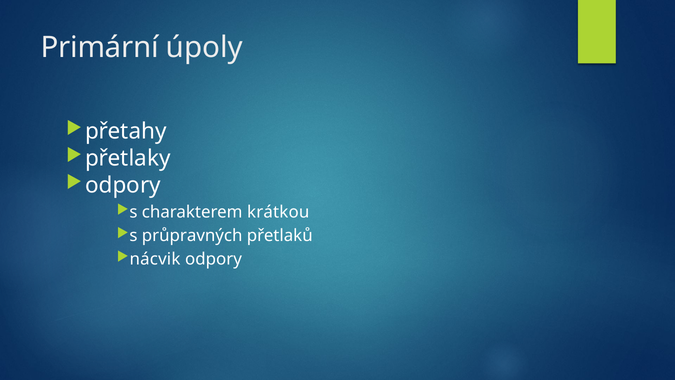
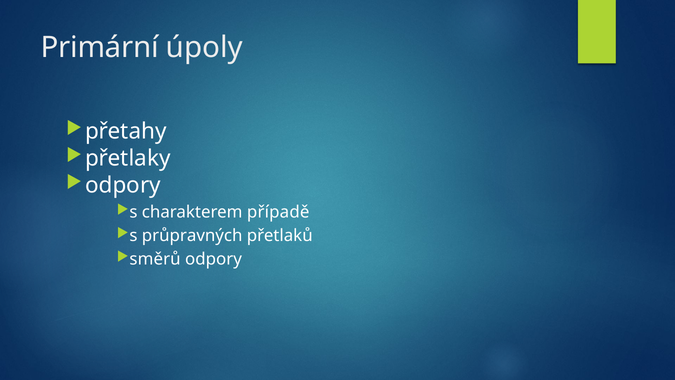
krátkou: krátkou -> případě
nácvik: nácvik -> směrů
